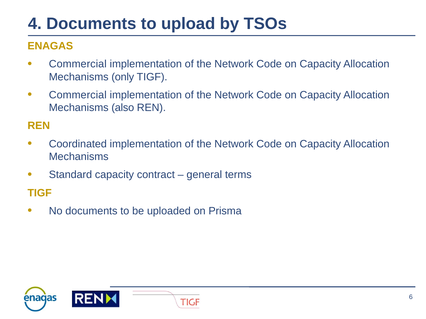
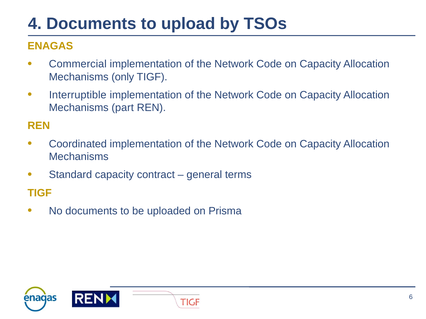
Commercial at (78, 95): Commercial -> Interruptible
also: also -> part
